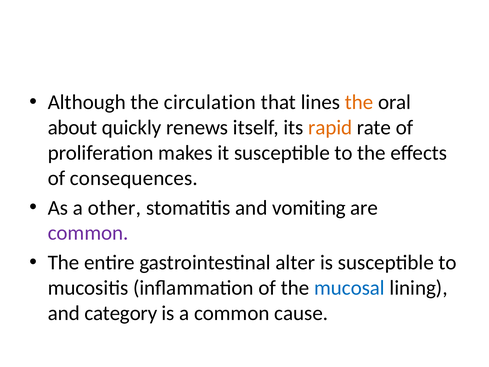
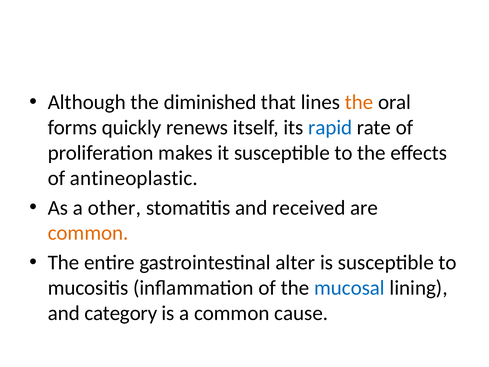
circulation: circulation -> diminished
about: about -> forms
rapid colour: orange -> blue
consequences: consequences -> antineoplastic
vomiting: vomiting -> received
common at (88, 233) colour: purple -> orange
